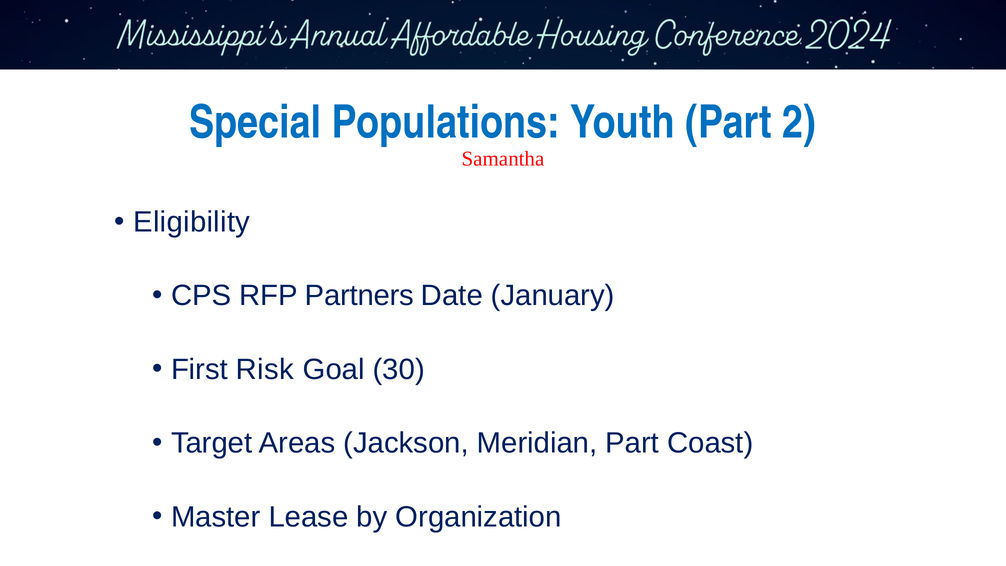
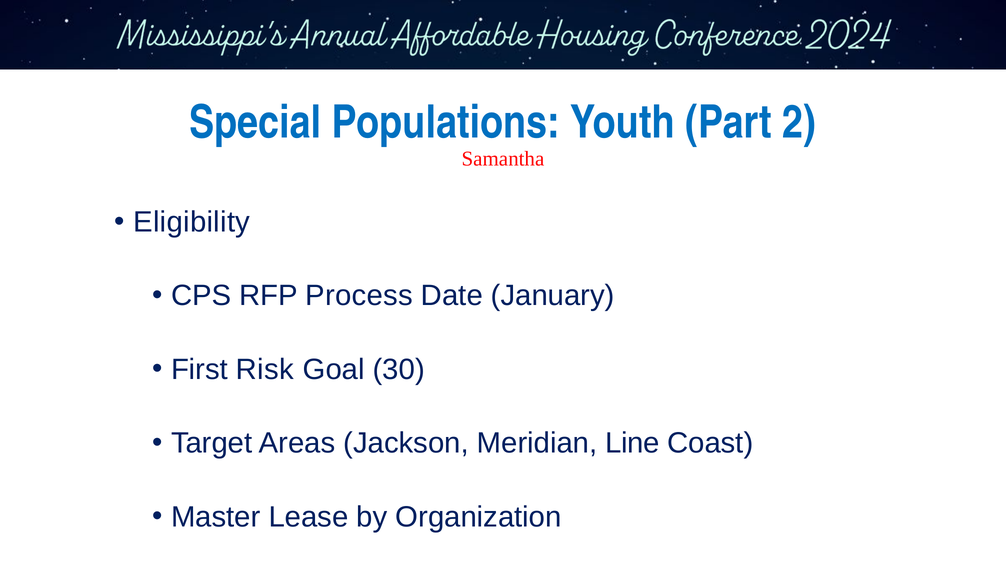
Partners: Partners -> Process
Meridian Part: Part -> Line
